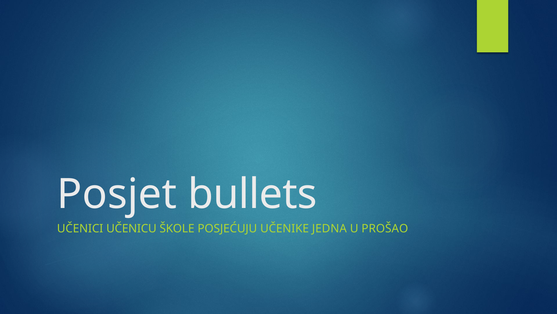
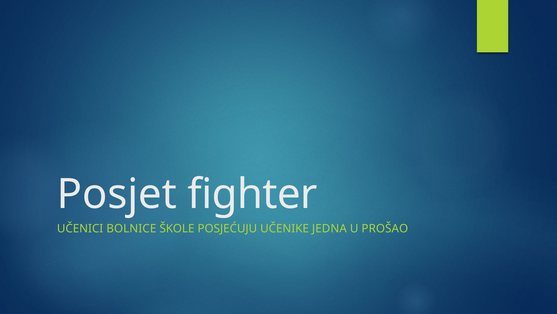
bullets: bullets -> fighter
UČENICU: UČENICU -> BOLNICE
